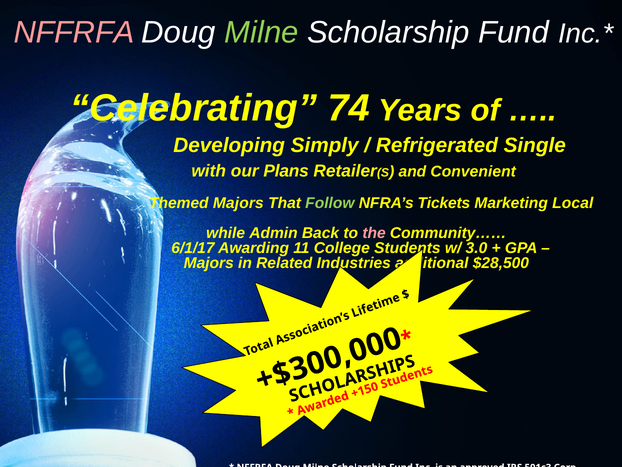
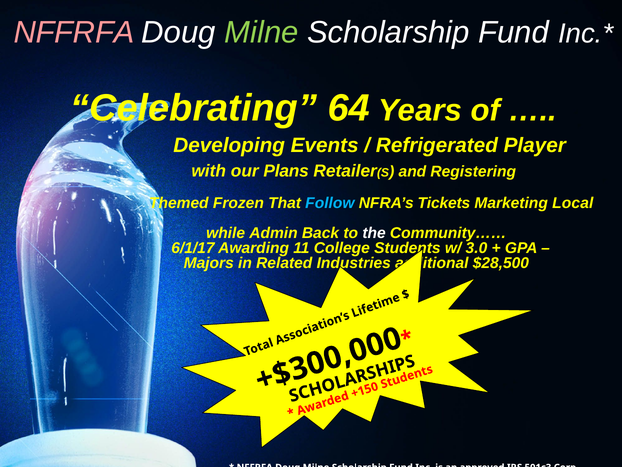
74: 74 -> 64
Simply: Simply -> Events
Single: Single -> Player
Convenient: Convenient -> Registering
Themed Majors: Majors -> Frozen
Follow colour: light green -> light blue
the colour: pink -> white
